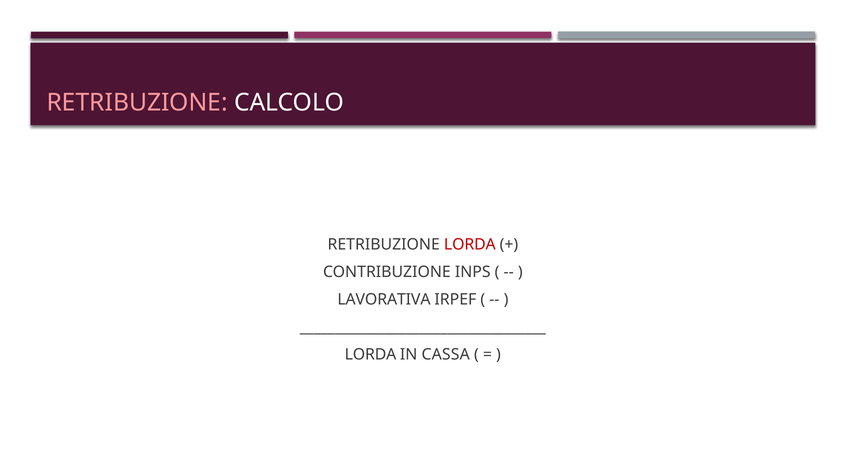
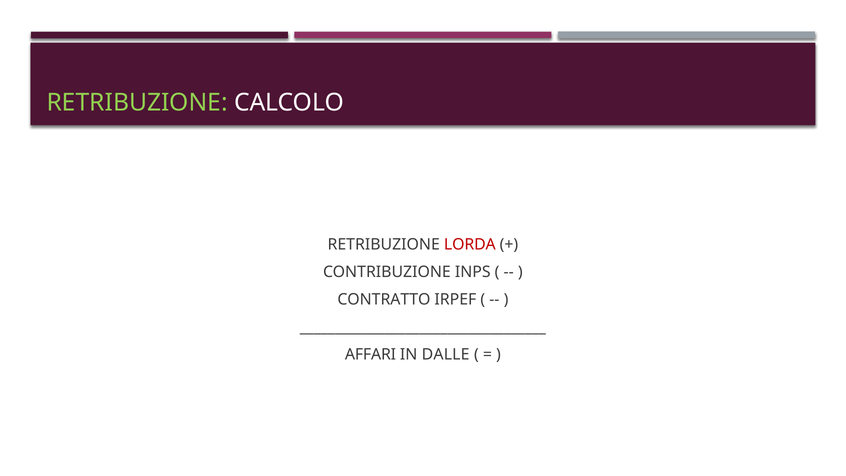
RETRIBUZIONE at (137, 103) colour: pink -> light green
LAVORATIVA: LAVORATIVA -> CONTRATTO
LORDA at (371, 354): LORDA -> AFFARI
CASSA: CASSA -> DALLE
